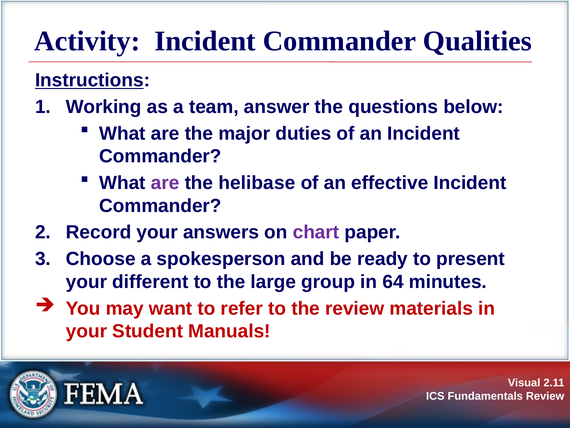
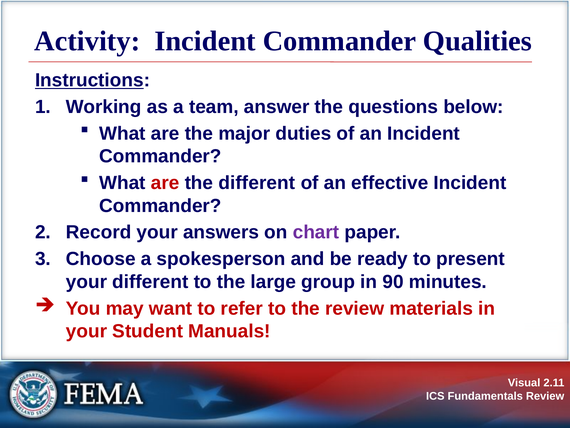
are at (165, 183) colour: purple -> red
the helibase: helibase -> different
64: 64 -> 90
